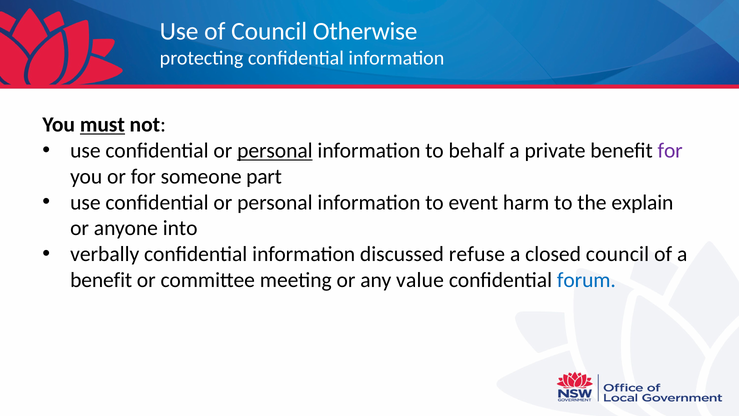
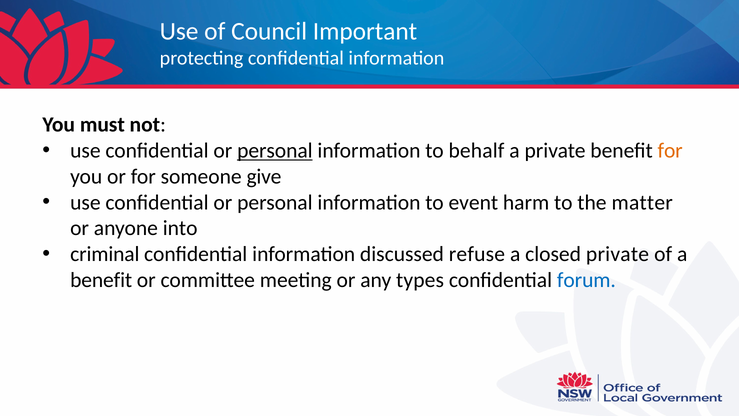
Otherwise: Otherwise -> Important
must underline: present -> none
for at (670, 151) colour: purple -> orange
part: part -> give
explain: explain -> matter
verbally: verbally -> criminal
closed council: council -> private
value: value -> types
